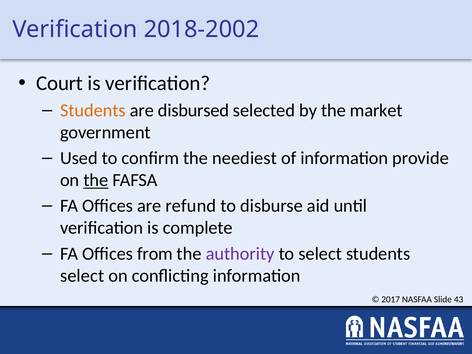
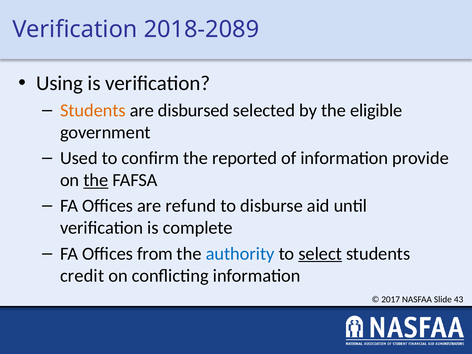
2018-2002: 2018-2002 -> 2018-2089
Court: Court -> Using
market: market -> eligible
neediest: neediest -> reported
authority colour: purple -> blue
select at (320, 254) underline: none -> present
select at (82, 276): select -> credit
